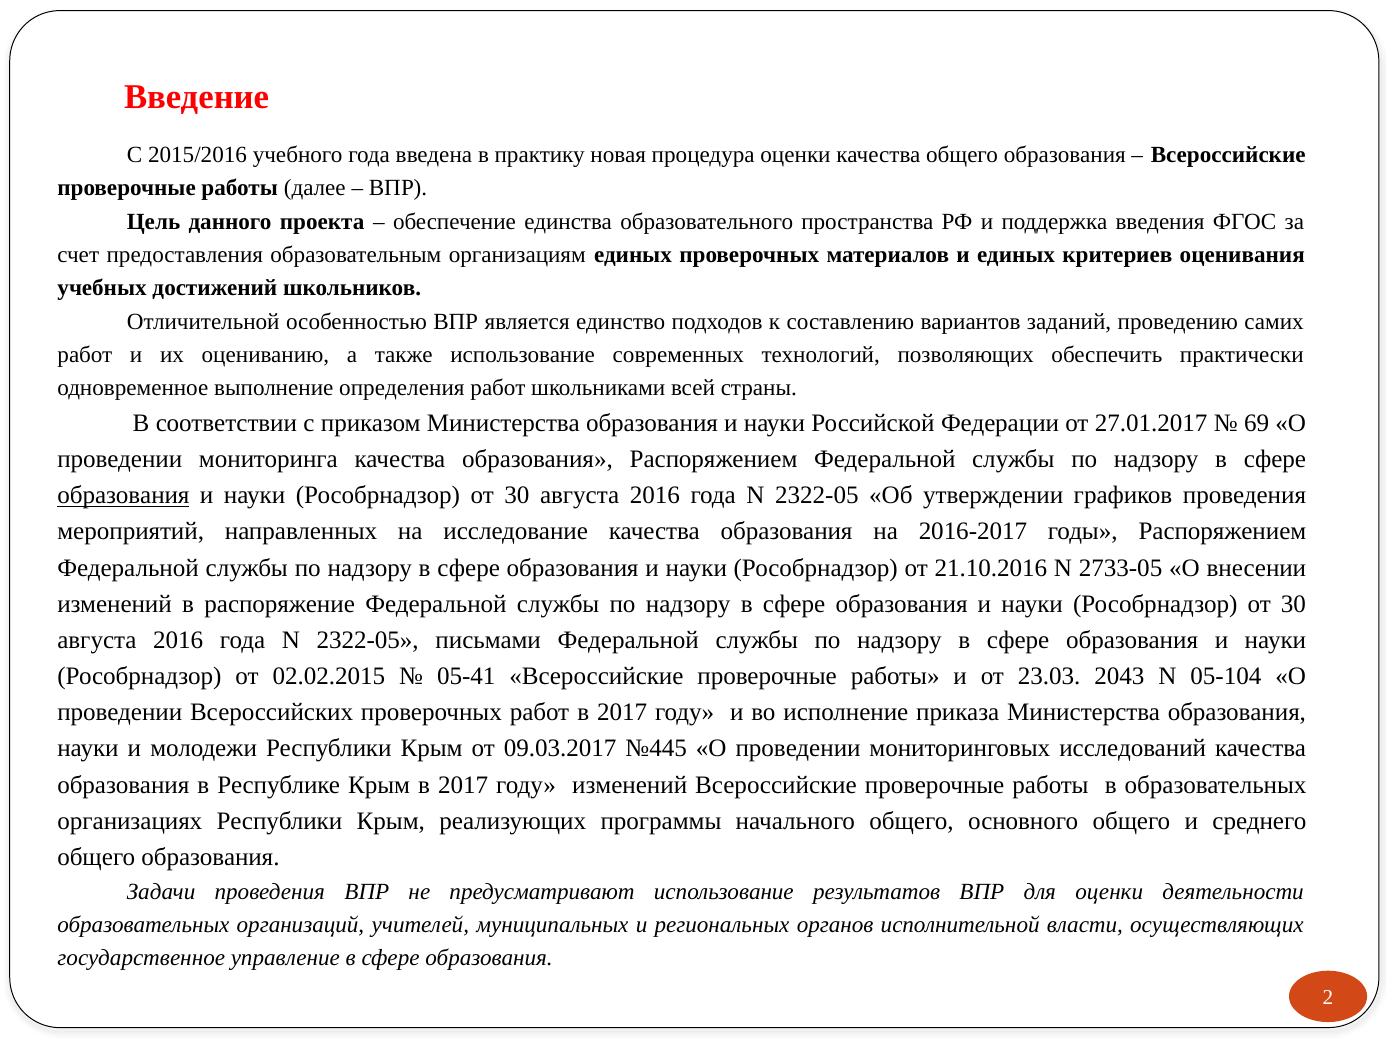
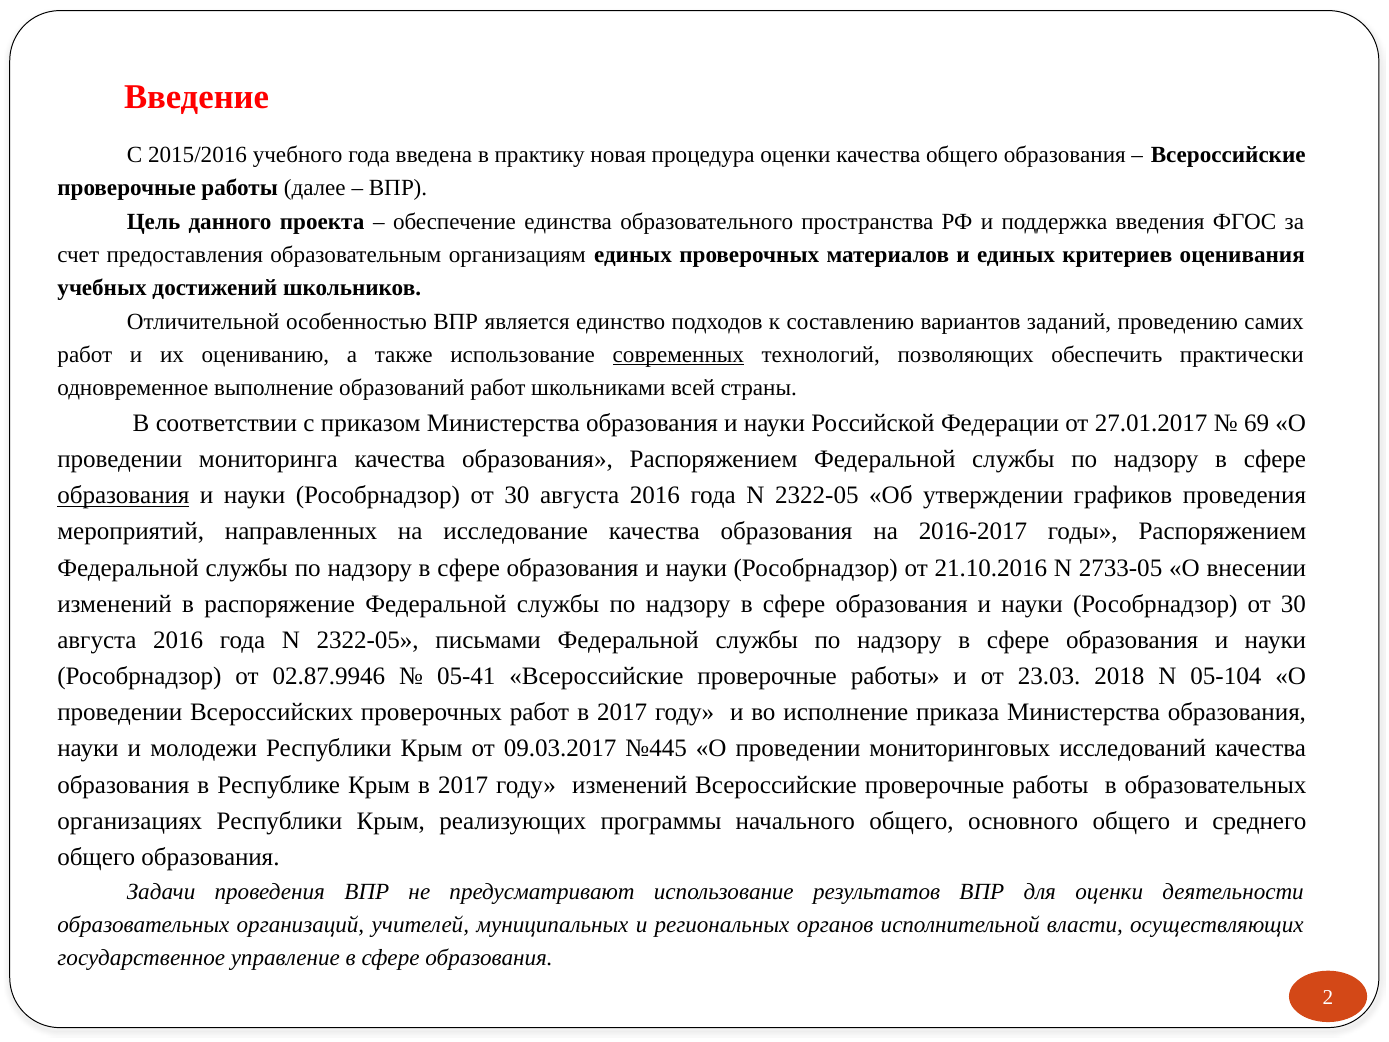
современных underline: none -> present
определения: определения -> образований
02.02.2015: 02.02.2015 -> 02.87.9946
2043: 2043 -> 2018
